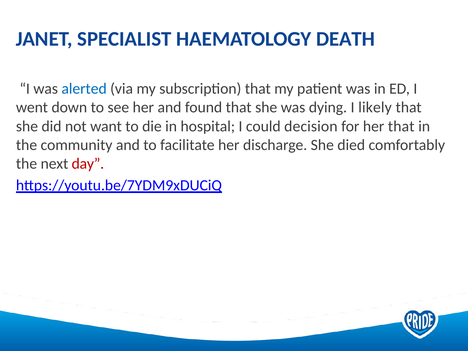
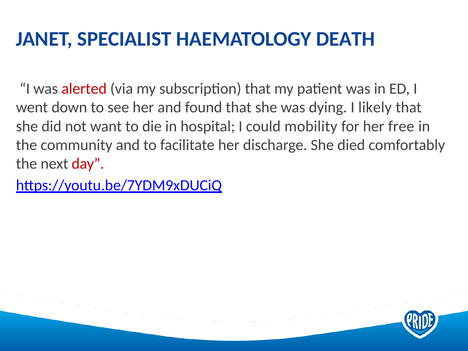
alerted colour: blue -> red
decision: decision -> mobility
her that: that -> free
